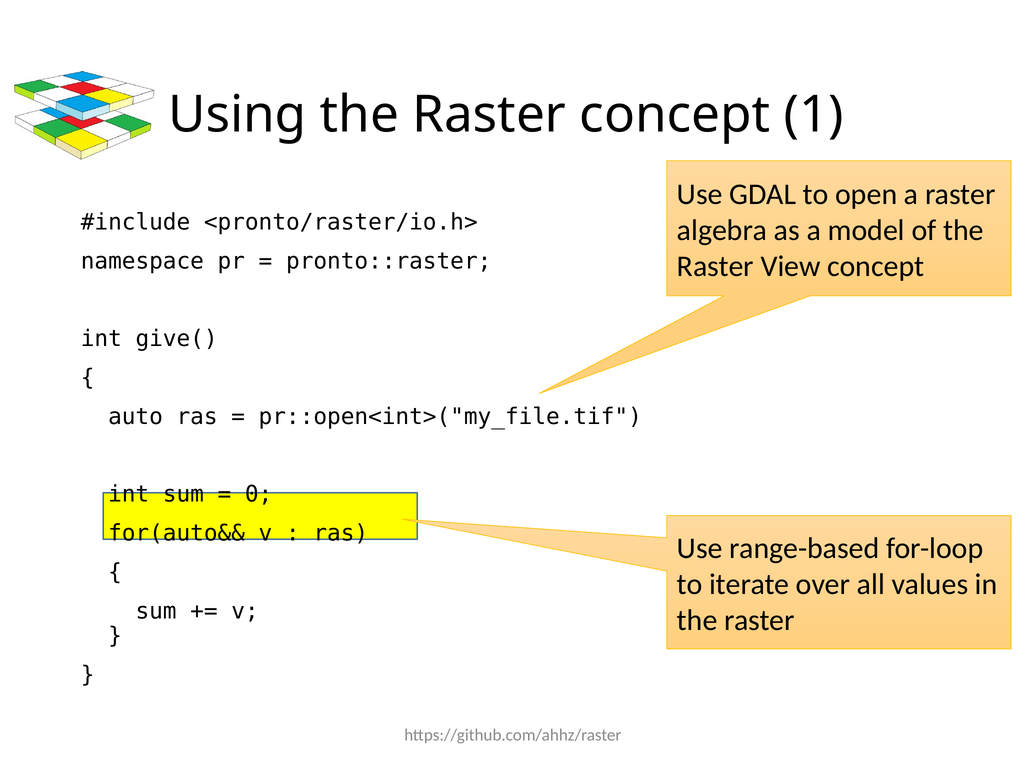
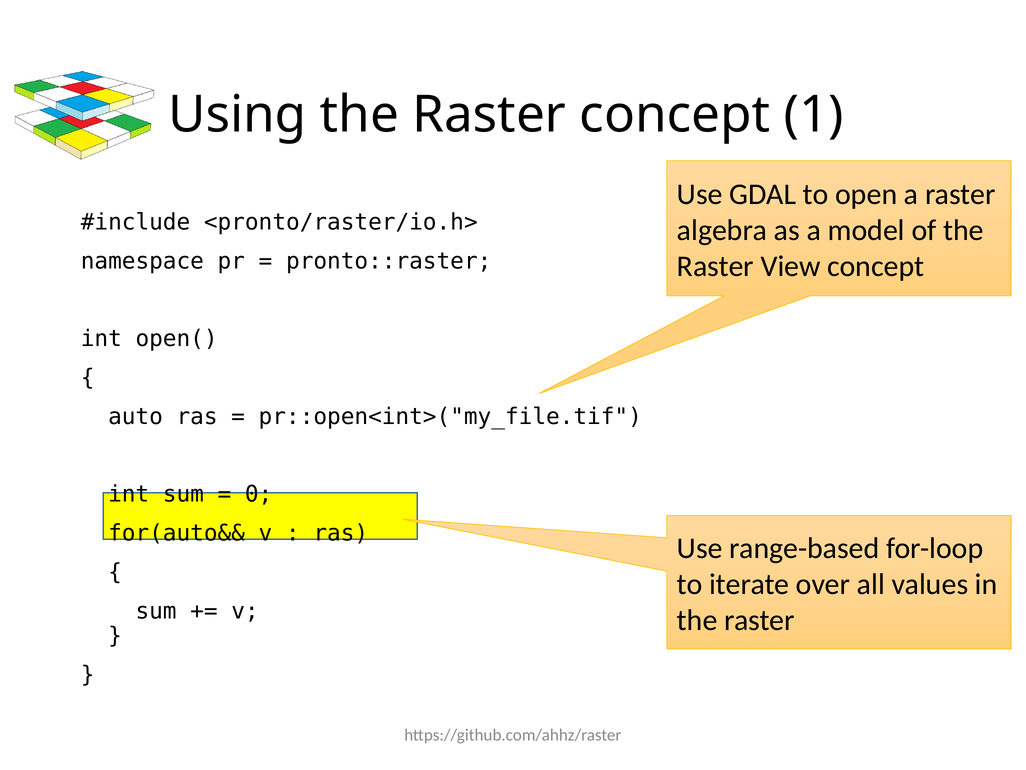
give(: give( -> open(
